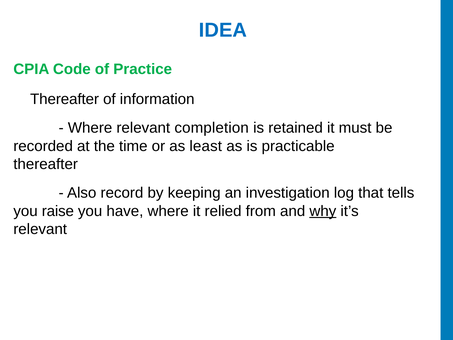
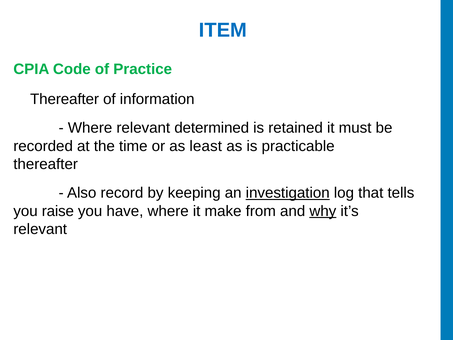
IDEA: IDEA -> ITEM
completion: completion -> determined
investigation underline: none -> present
relied: relied -> make
